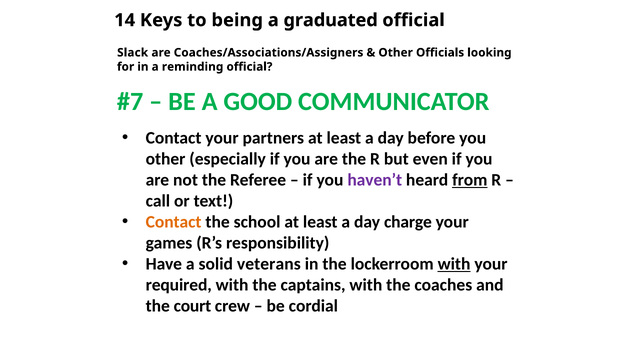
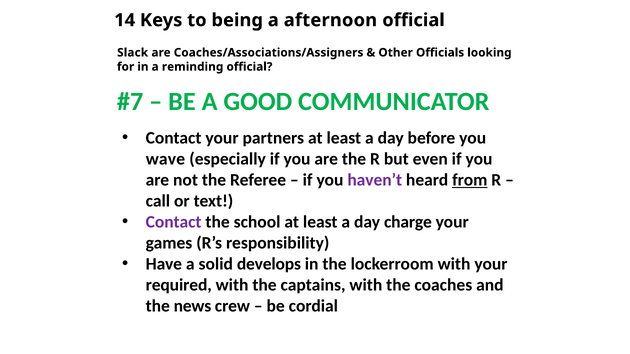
graduated: graduated -> afternoon
other at (166, 159): other -> wave
Contact at (174, 222) colour: orange -> purple
veterans: veterans -> develops
with at (454, 264) underline: present -> none
court: court -> news
